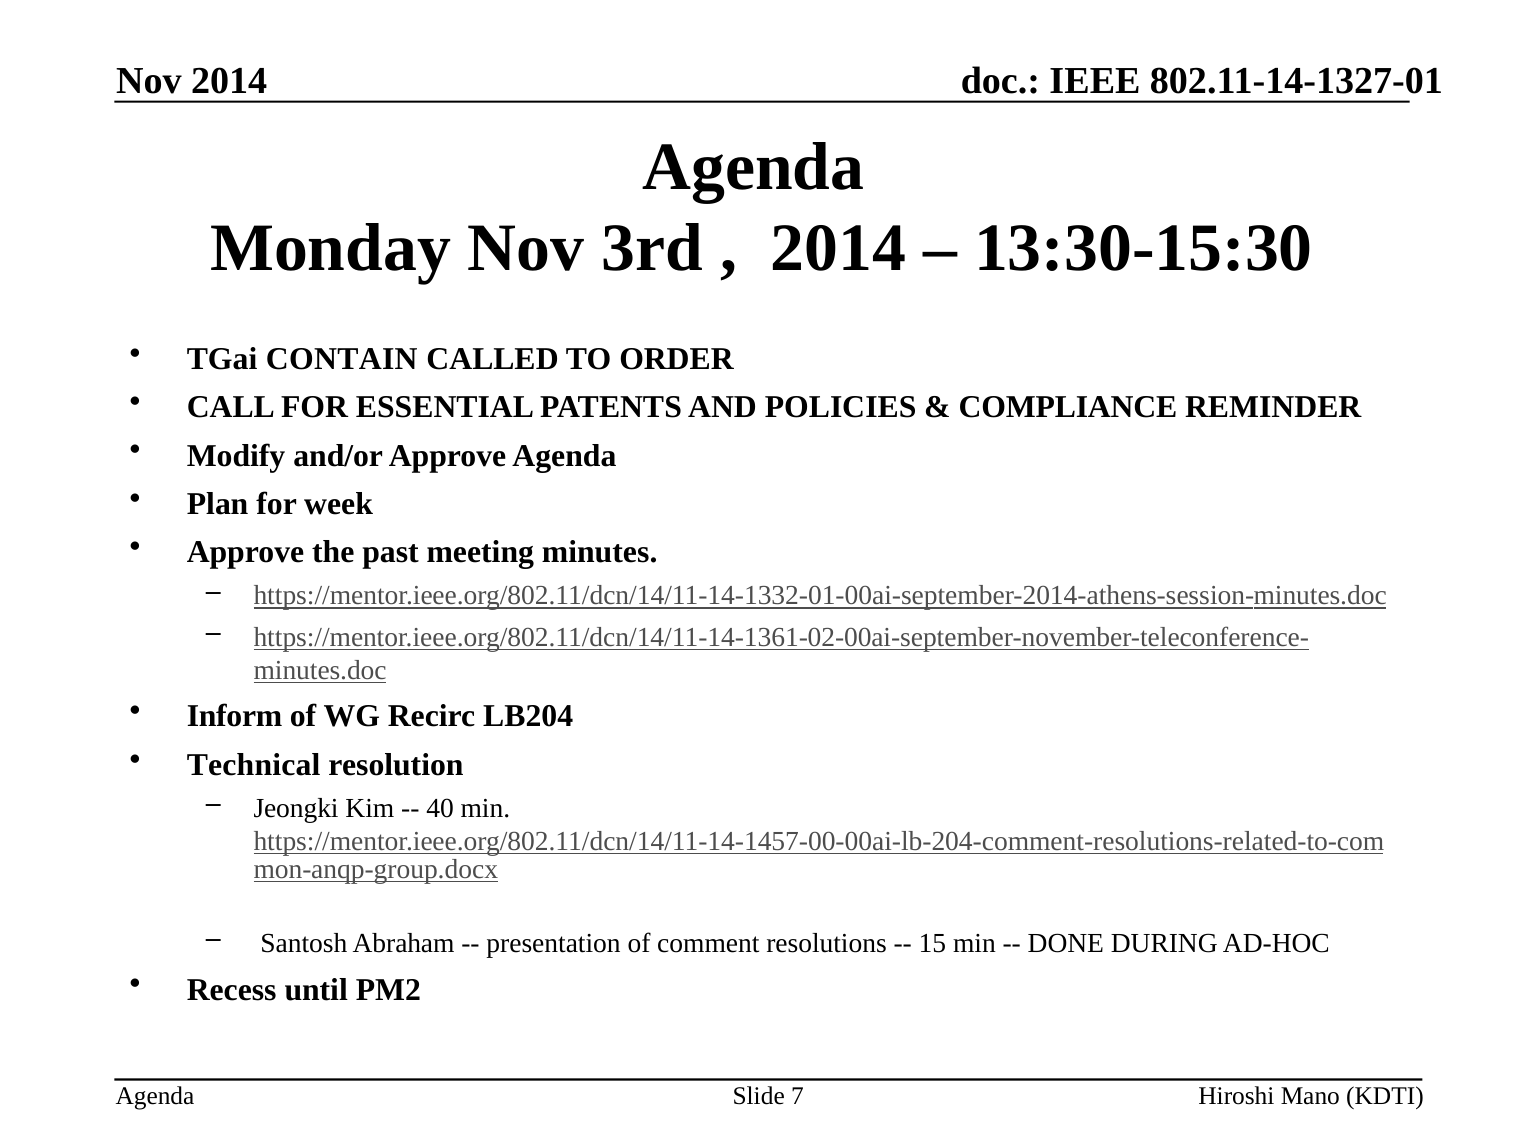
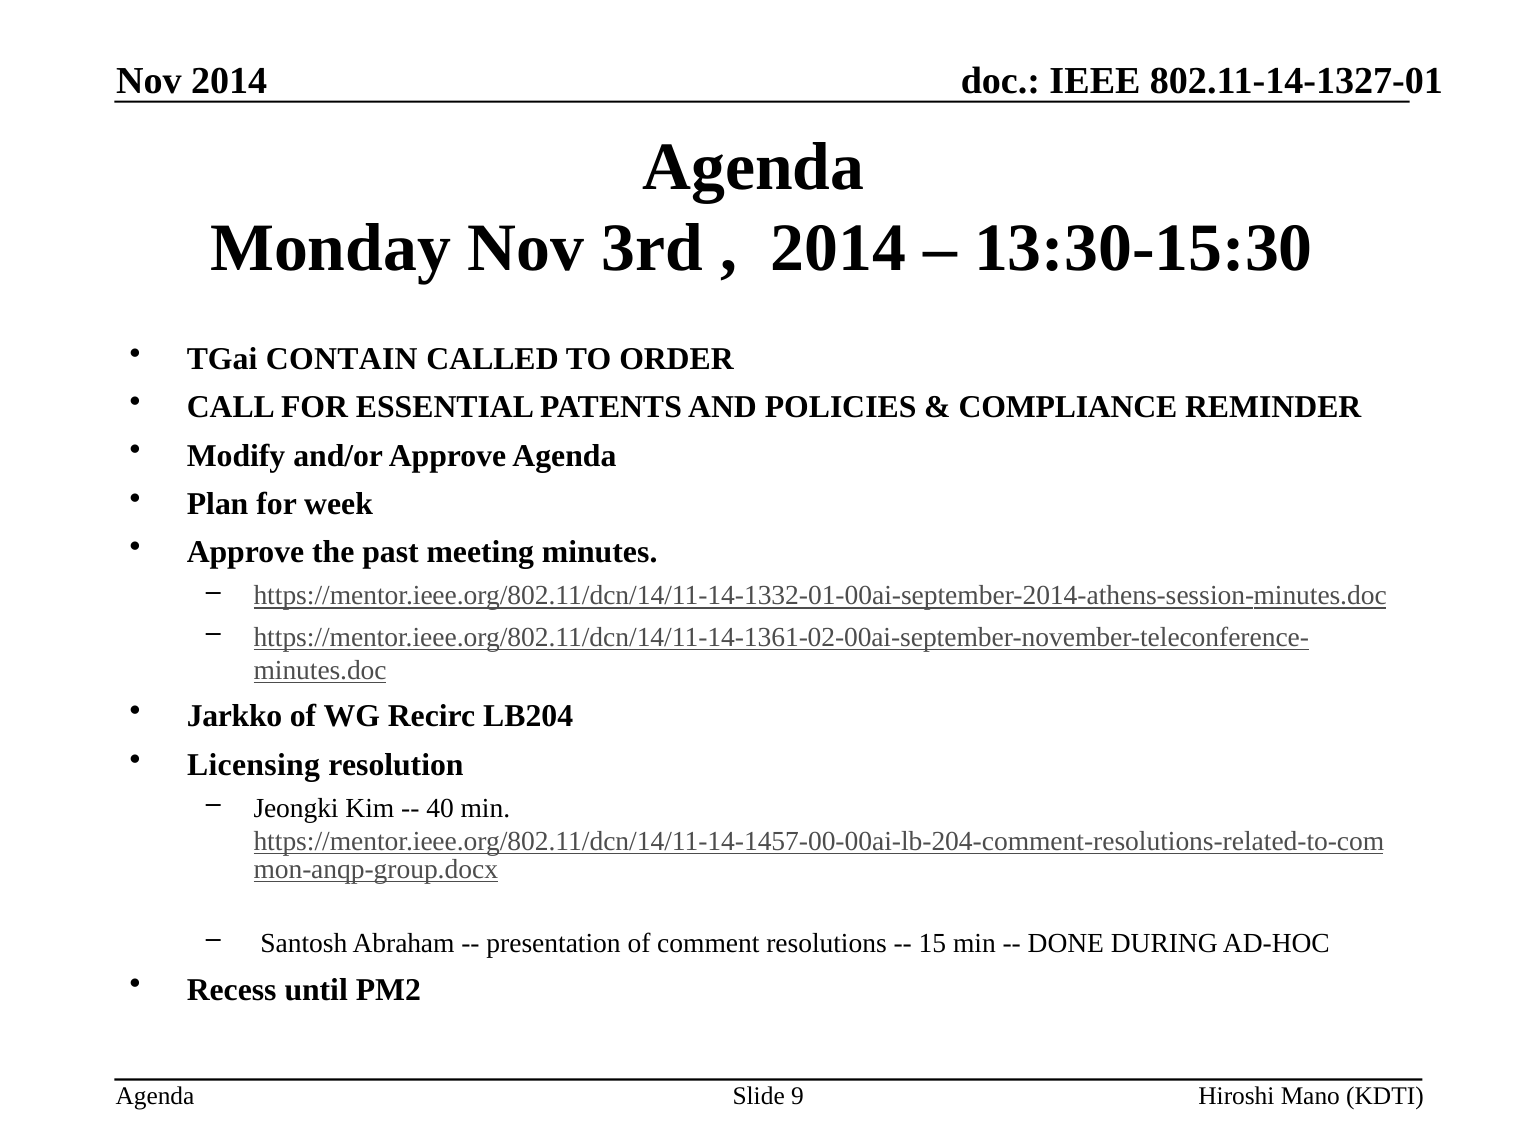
Inform: Inform -> Jarkko
Technical: Technical -> Licensing
7: 7 -> 9
